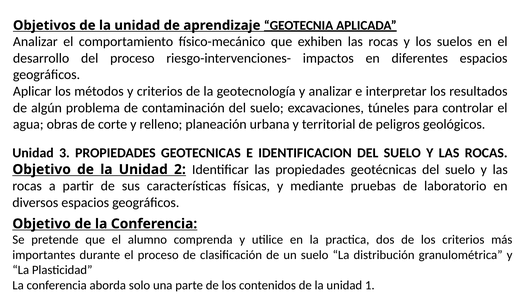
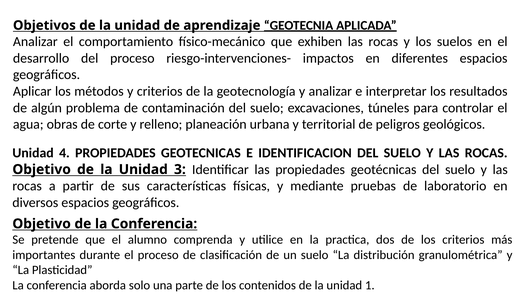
3: 3 -> 4
2: 2 -> 3
